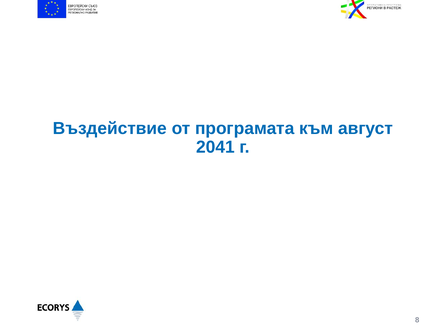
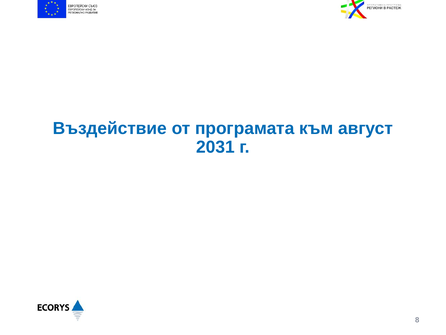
2041: 2041 -> 2031
